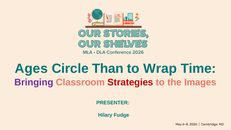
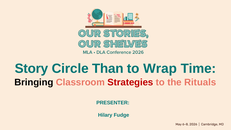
Ages: Ages -> Story
Bringing colour: purple -> black
Images: Images -> Rituals
